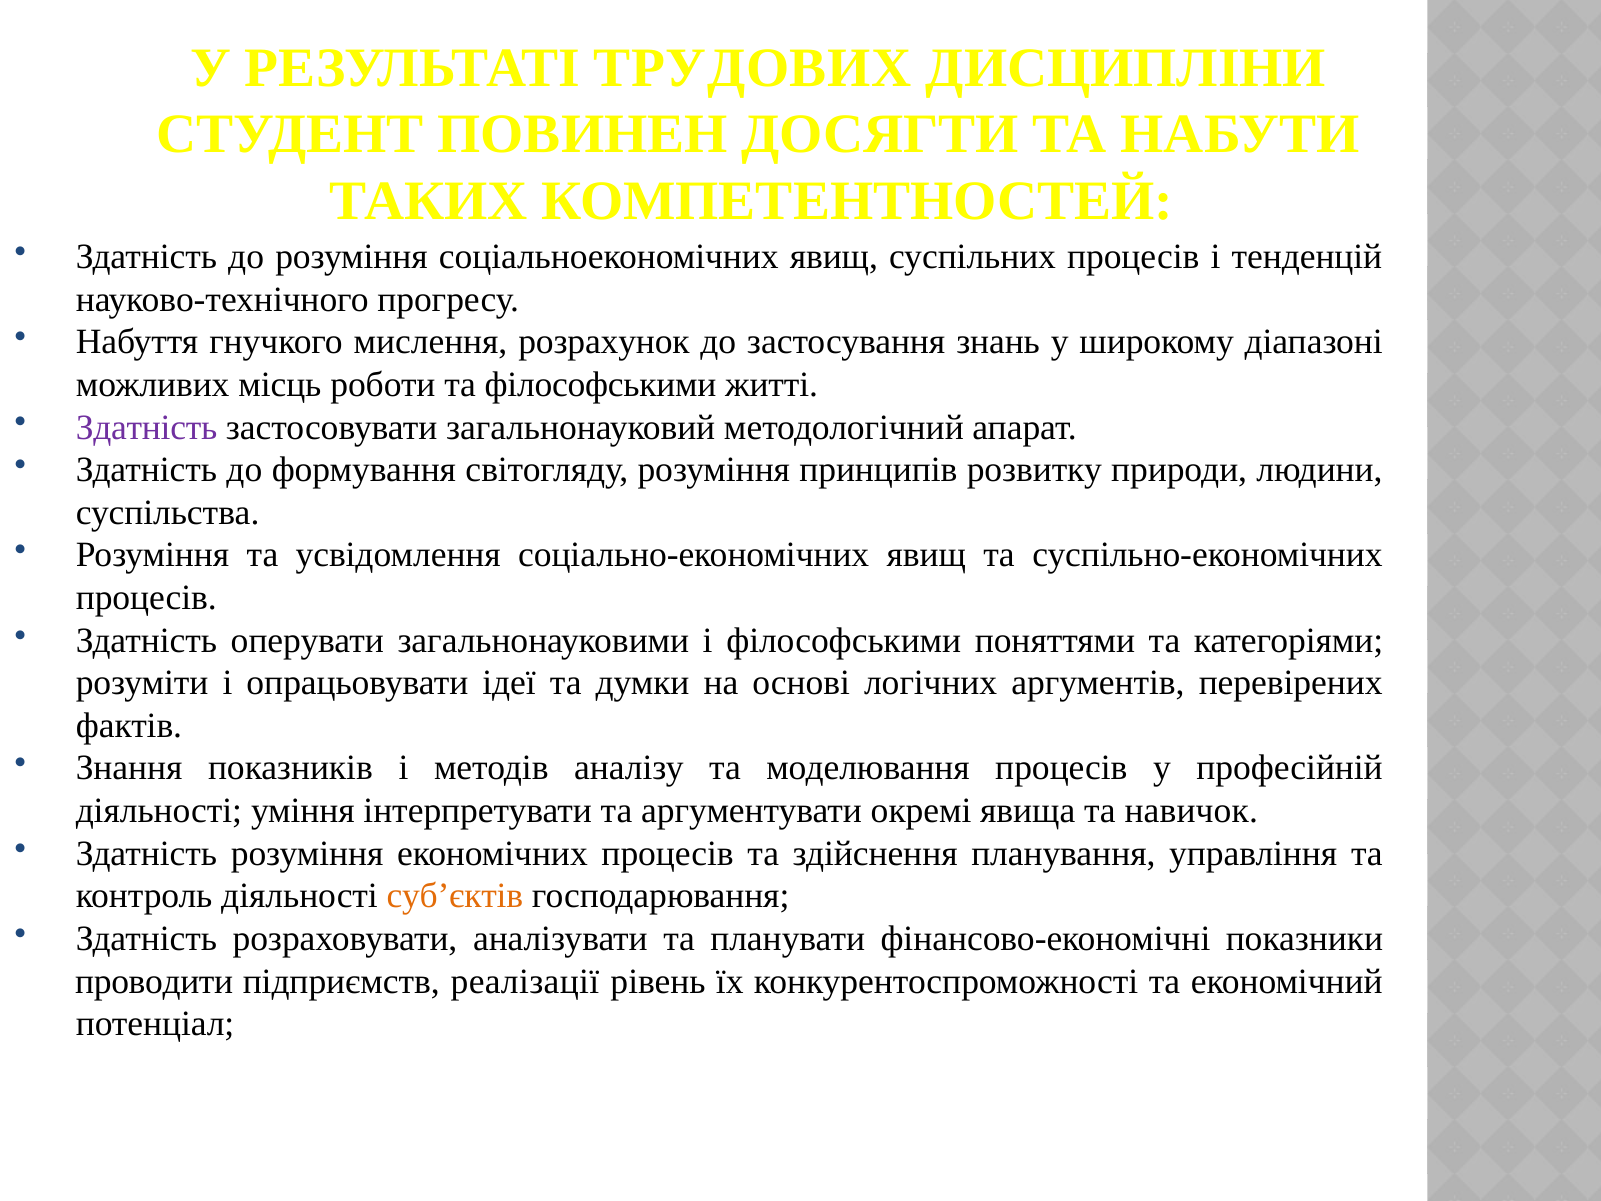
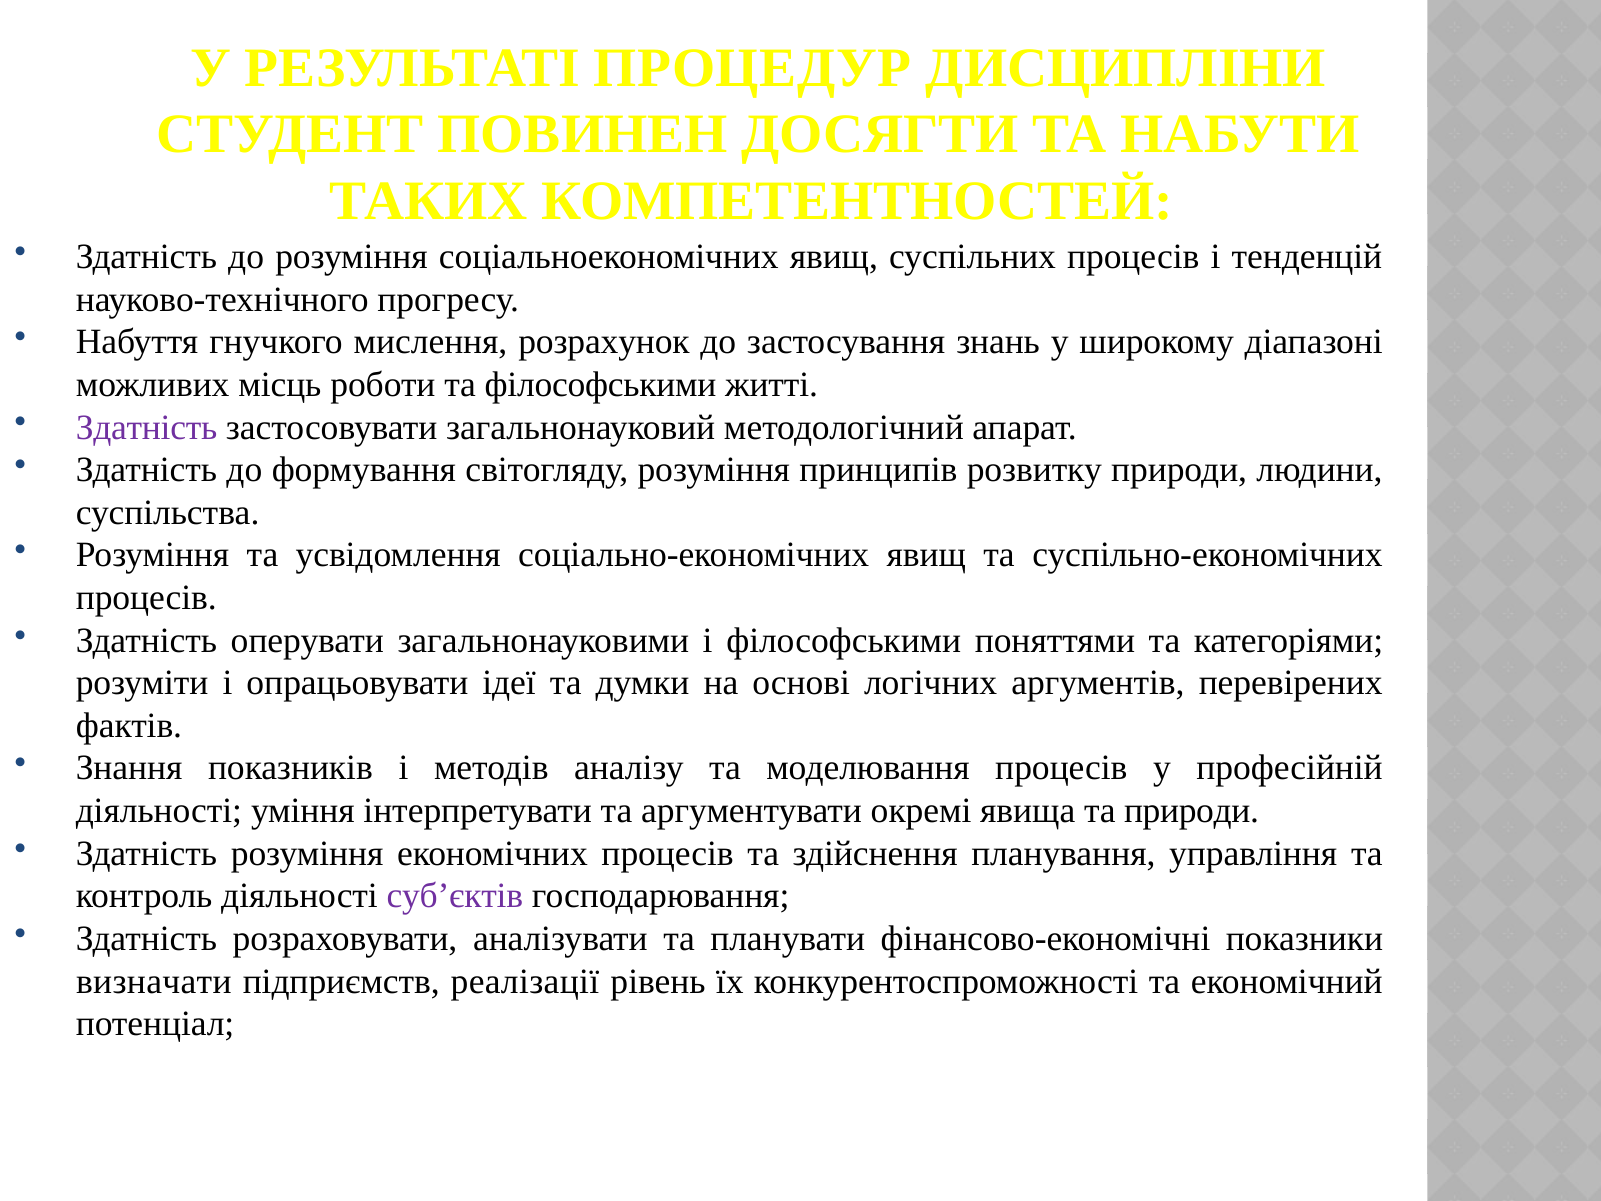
ТРУДОВИХ: ТРУДОВИХ -> ПРОЦЕДУР
та навичок: навичок -> природи
суб’єктів colour: orange -> purple
проводити: проводити -> визначати
